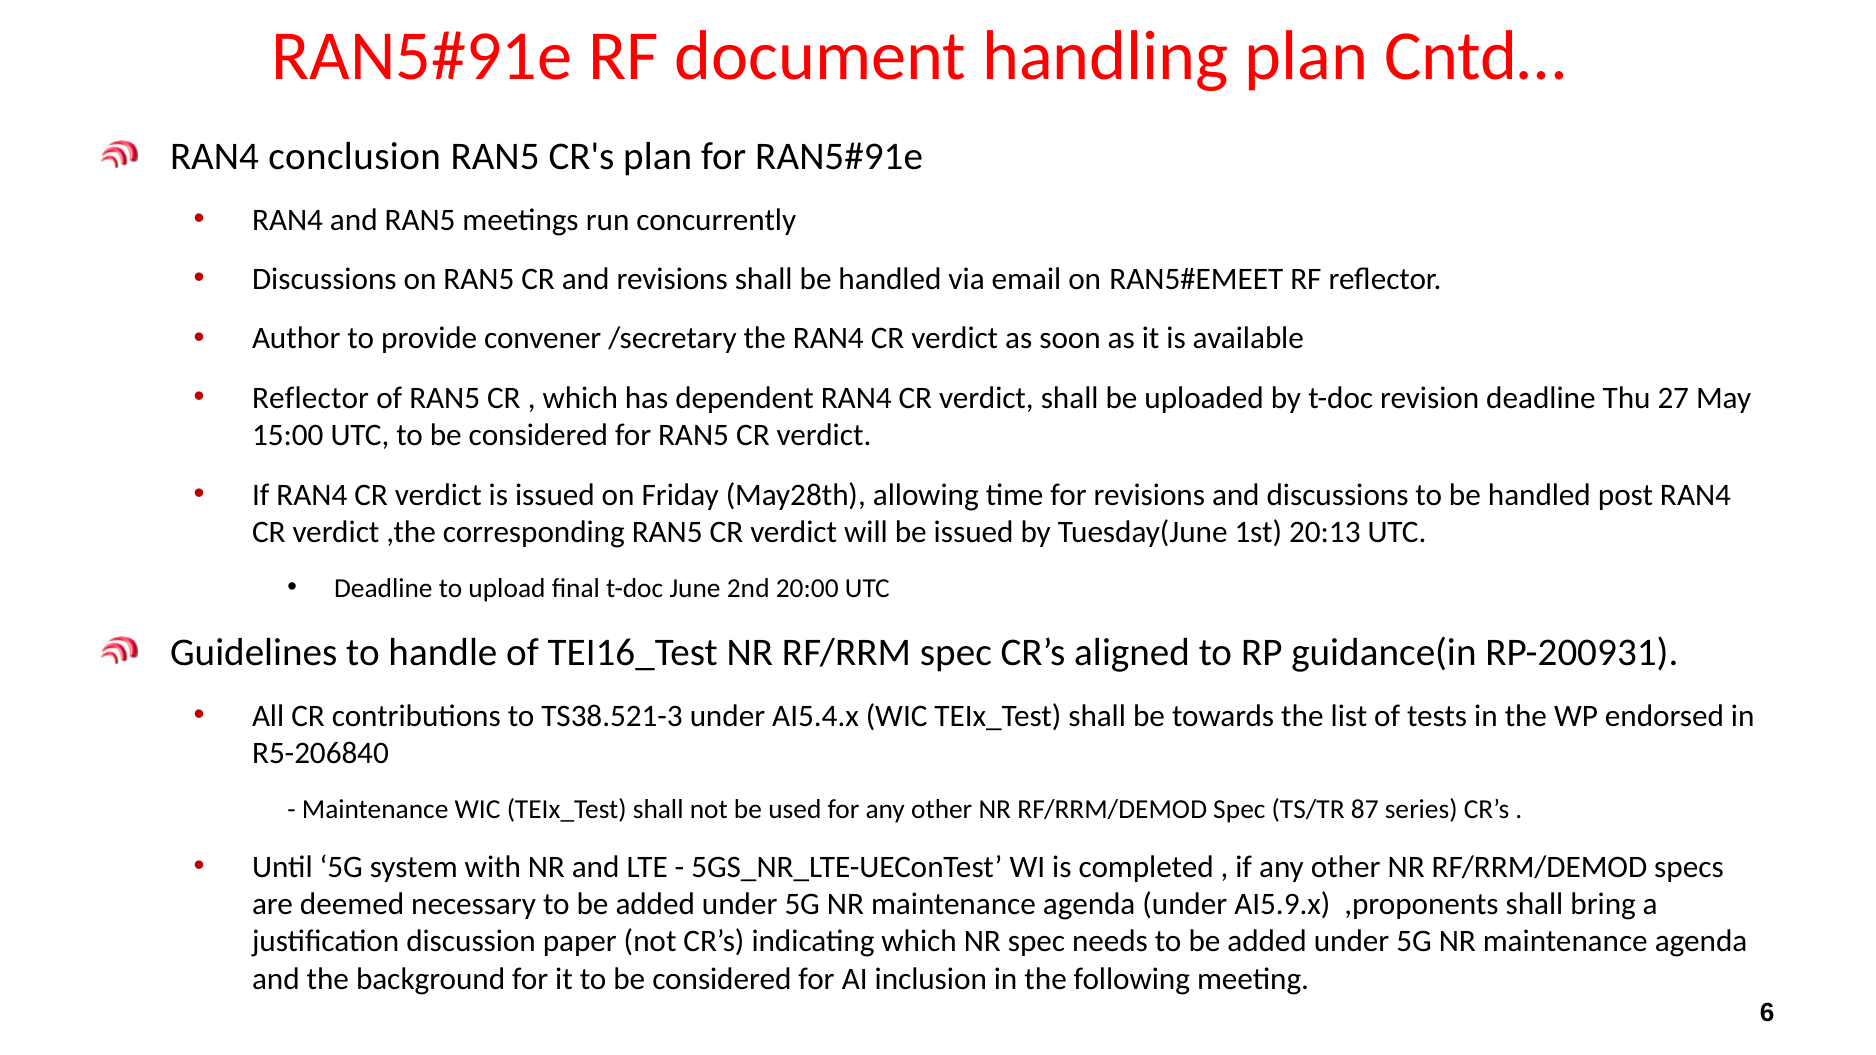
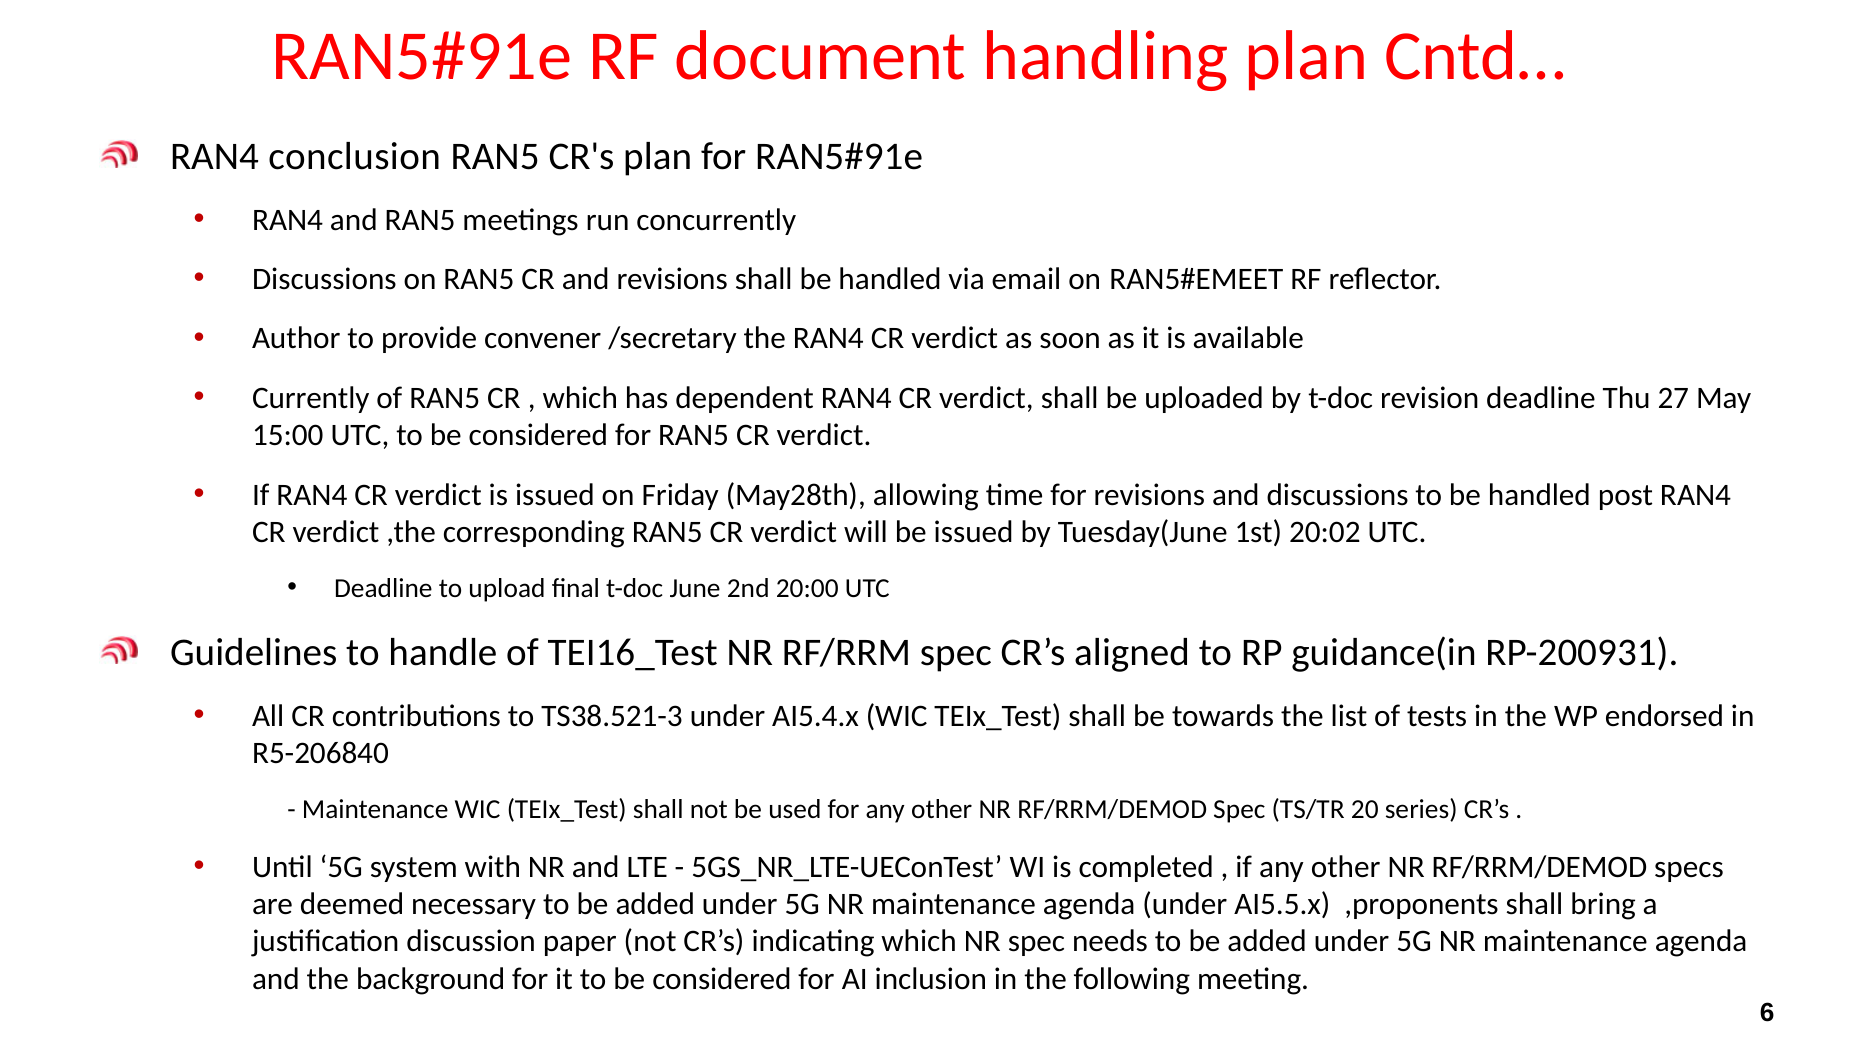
Reflector at (311, 398): Reflector -> Currently
20:13: 20:13 -> 20:02
87: 87 -> 20
AI5.9.x: AI5.9.x -> AI5.5.x
